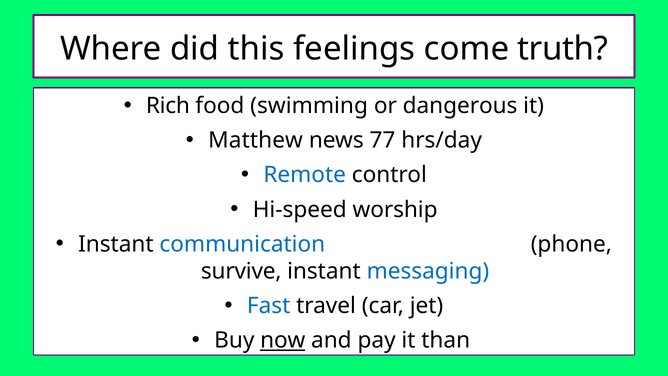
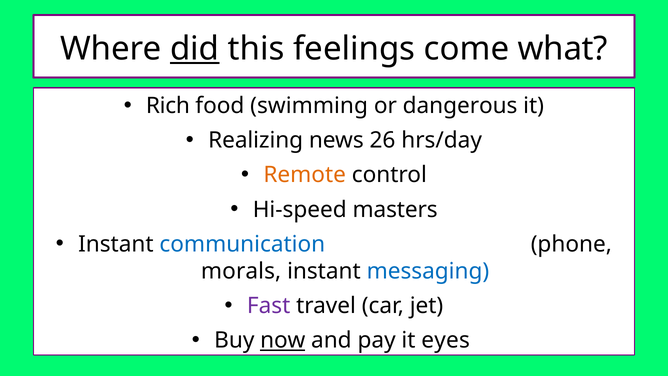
did underline: none -> present
truth: truth -> what
Matthew: Matthew -> Realizing
77: 77 -> 26
Remote colour: blue -> orange
worship: worship -> masters
survive: survive -> morals
Fast colour: blue -> purple
than: than -> eyes
